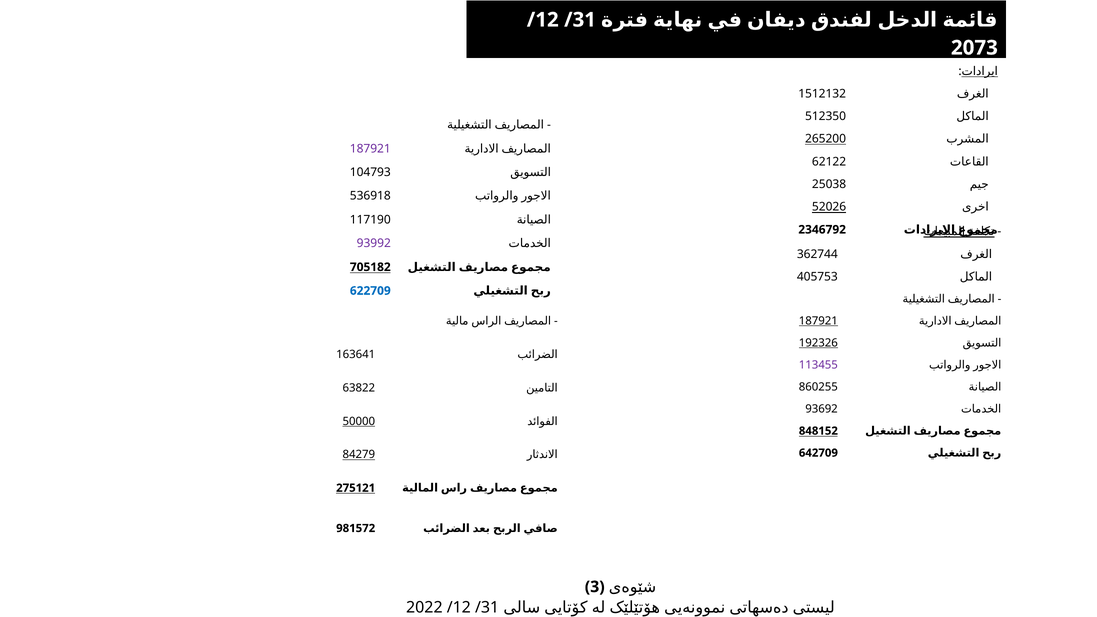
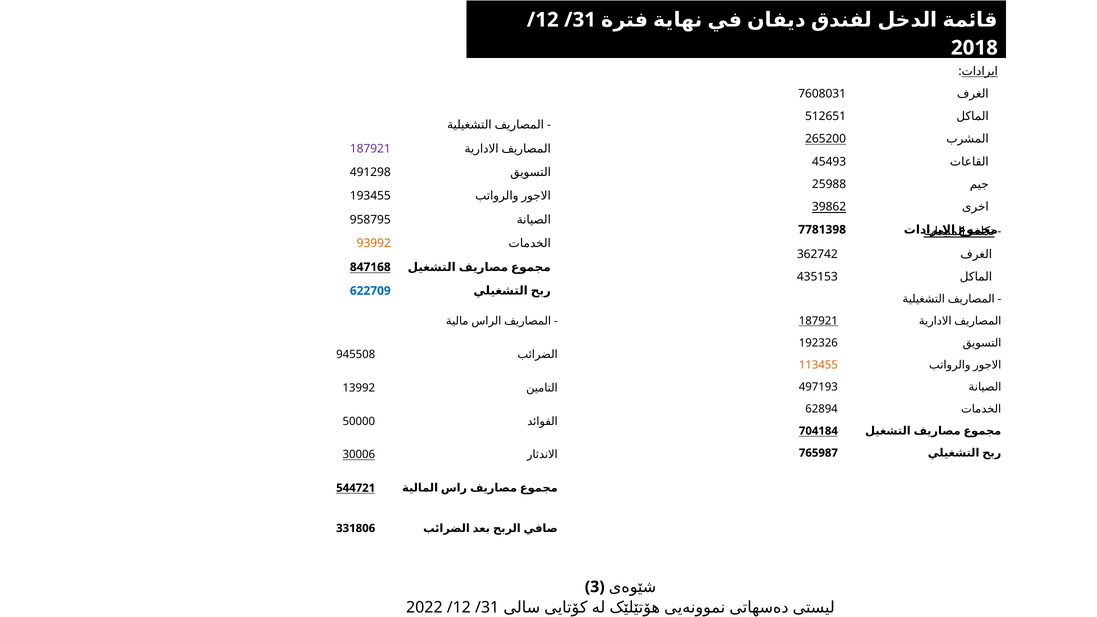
2073: 2073 -> 2018
1512132: 1512132 -> 7608031
512350: 512350 -> 512651
62122: 62122 -> 45493
104793: 104793 -> 491298
25038: 25038 -> 25988
536918: 536918 -> 193455
52026: 52026 -> 39862
117190: 117190 -> 958795
2346792: 2346792 -> 7781398
93992 colour: purple -> orange
362744: 362744 -> 362742
705182: 705182 -> 847168
405753: 405753 -> 435153
192326 underline: present -> none
163641: 163641 -> 945508
113455 colour: purple -> orange
860255: 860255 -> 497193
63822: 63822 -> 13992
93692: 93692 -> 62894
50000 underline: present -> none
848152: 848152 -> 704184
642709: 642709 -> 765987
84279: 84279 -> 30006
275121: 275121 -> 544721
981572: 981572 -> 331806
